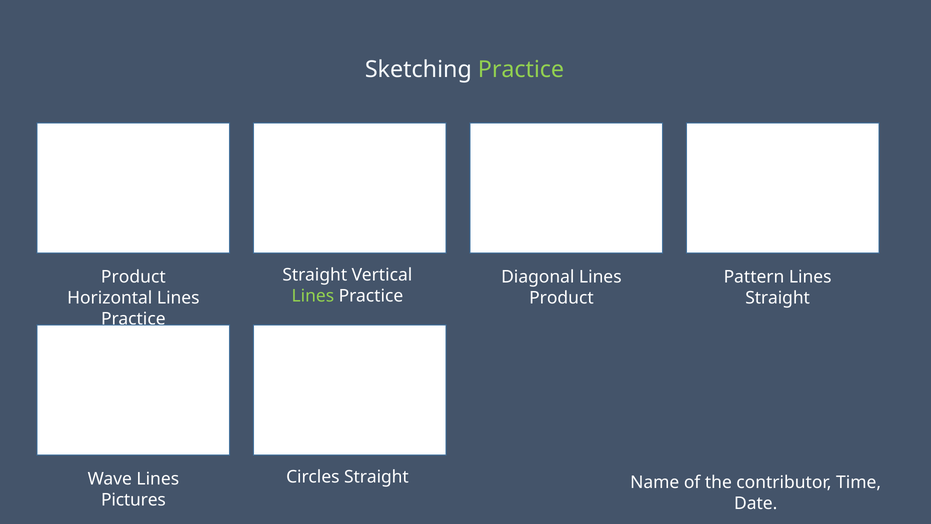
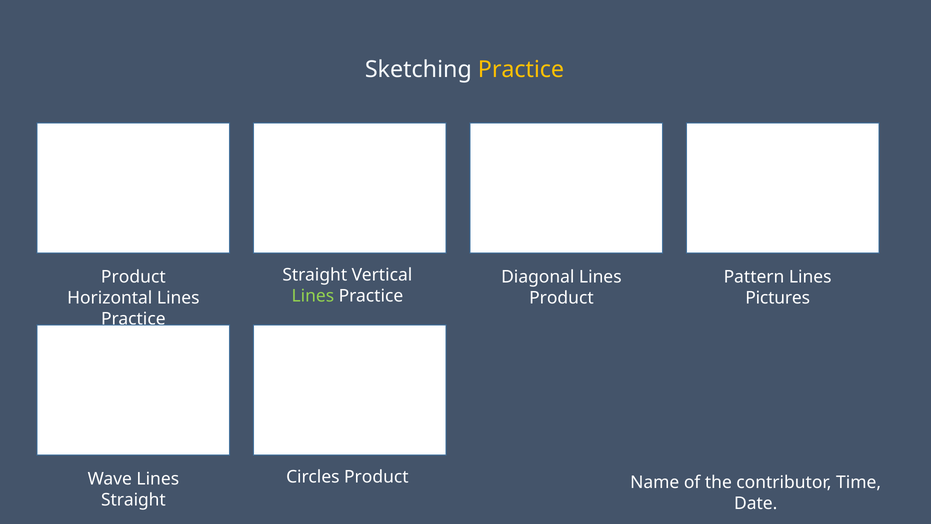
Practice at (521, 70) colour: light green -> yellow
Straight at (778, 298): Straight -> Pictures
Circles Straight: Straight -> Product
Pictures at (133, 500): Pictures -> Straight
